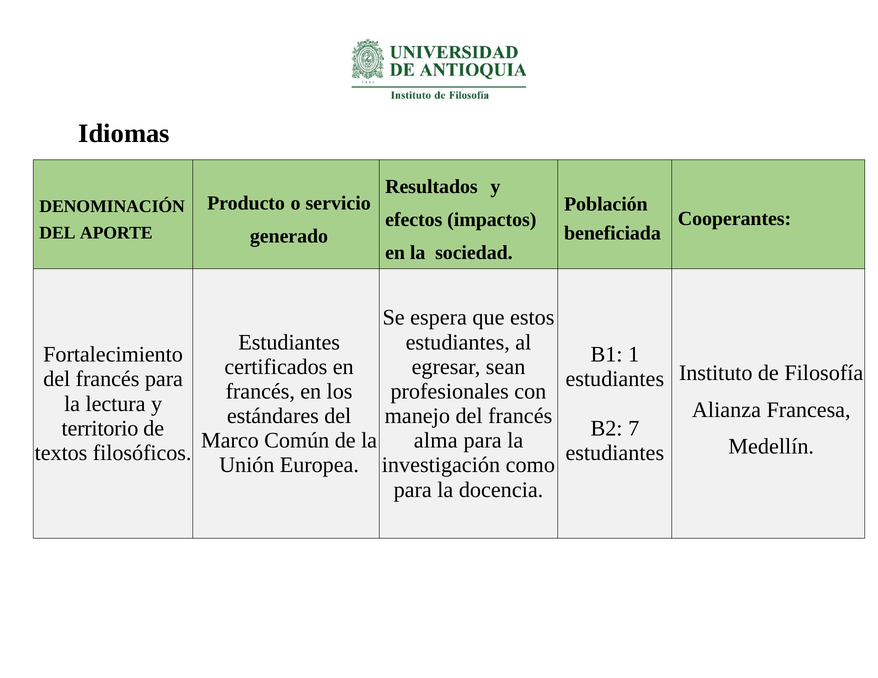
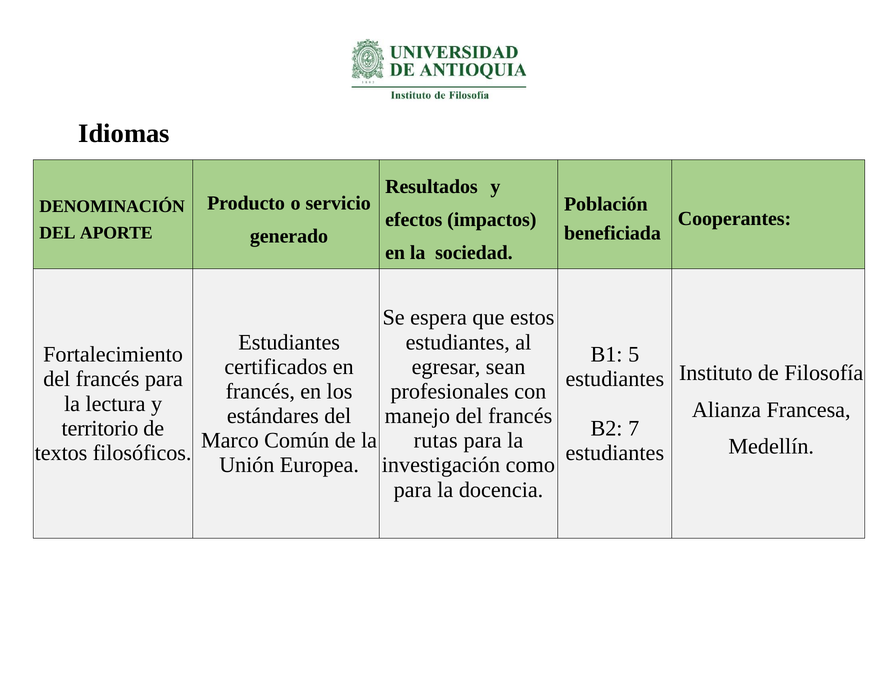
1: 1 -> 5
alma: alma -> rutas
